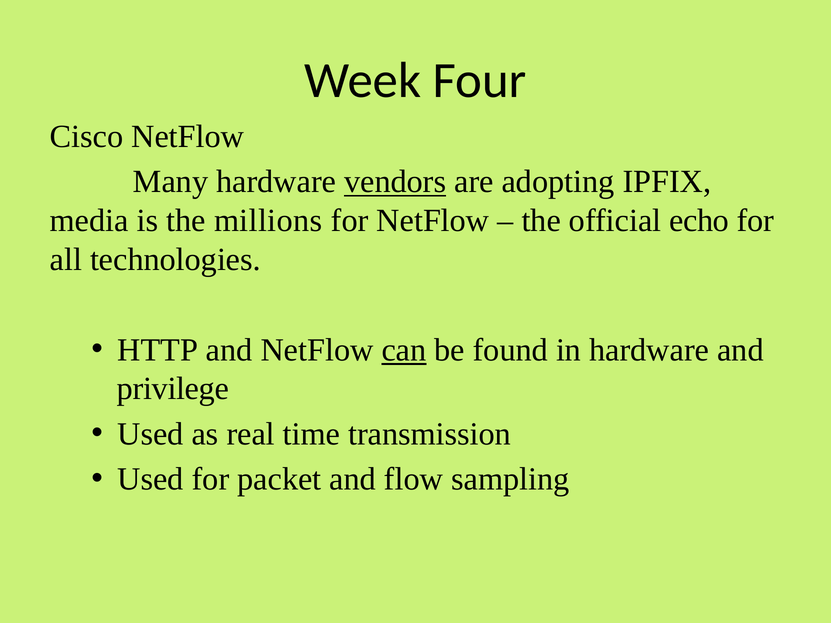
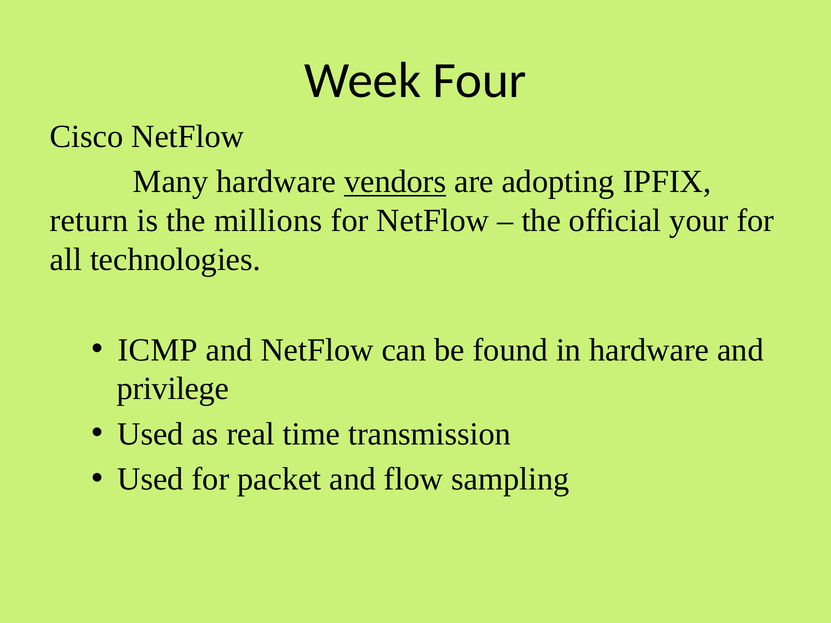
media: media -> return
echo: echo -> your
HTTP: HTTP -> ICMP
can underline: present -> none
